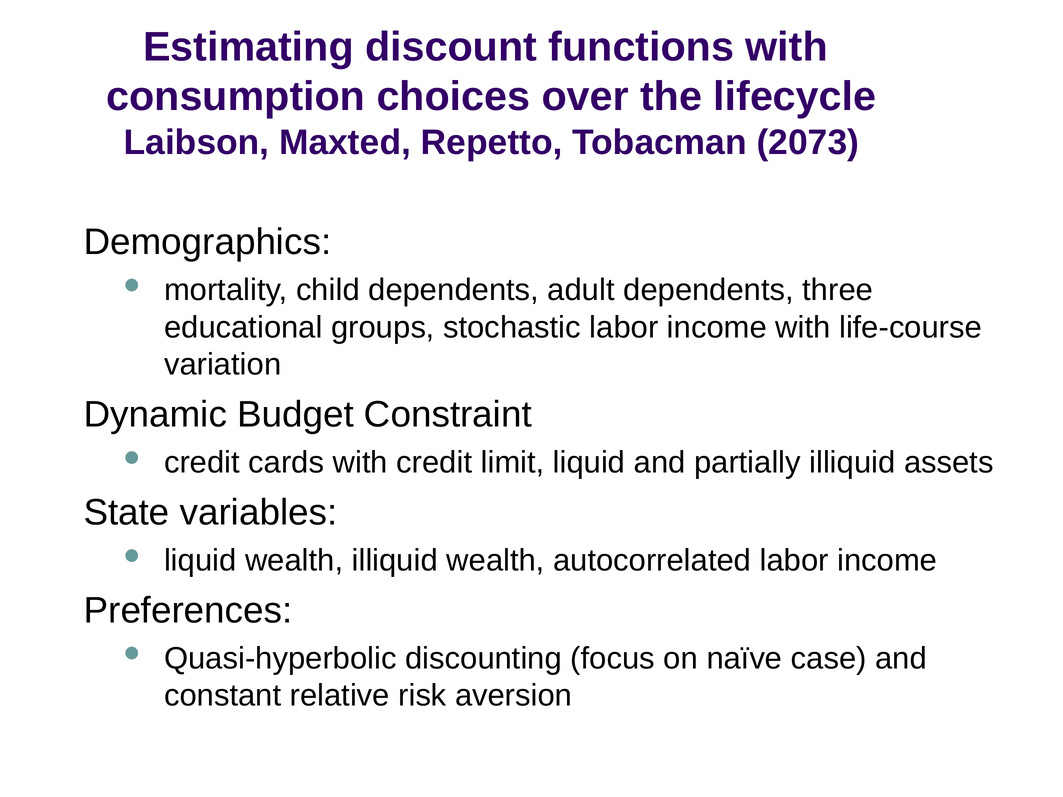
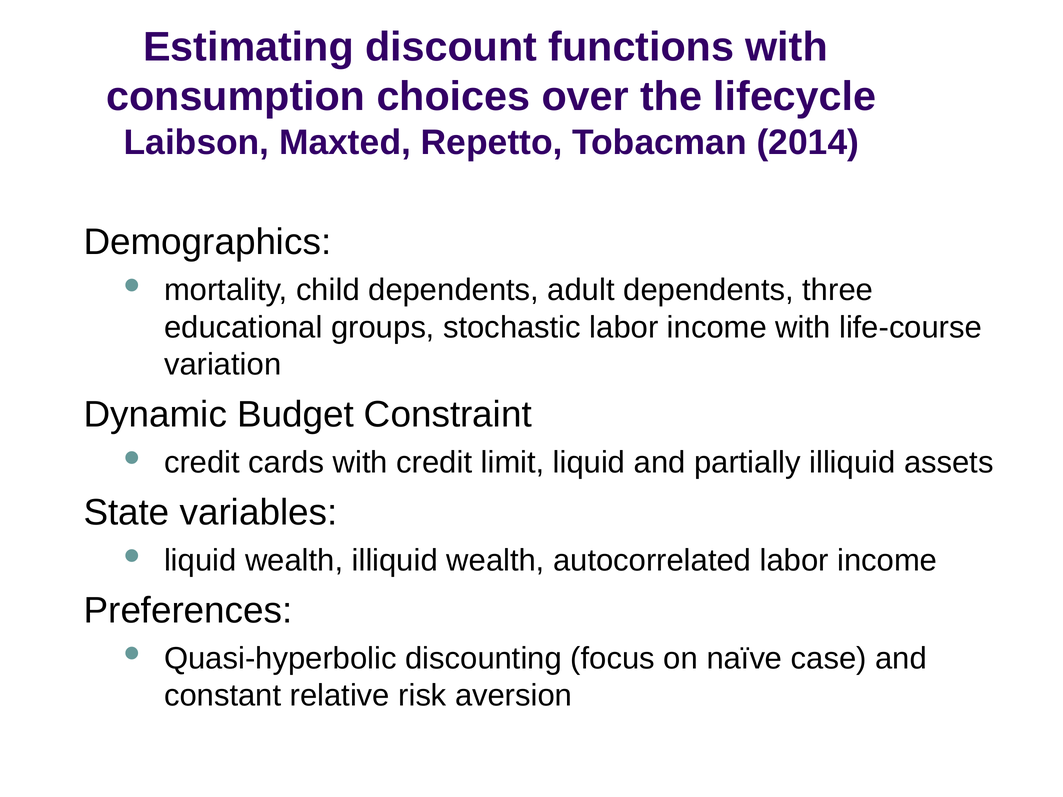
2073: 2073 -> 2014
